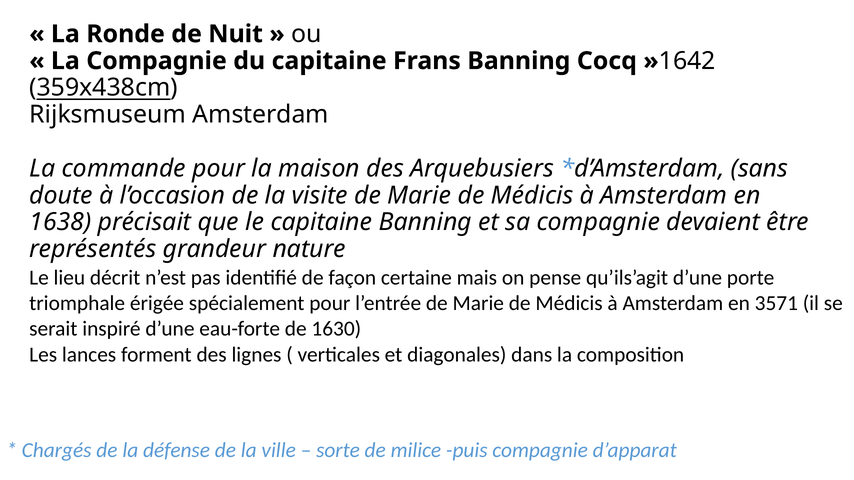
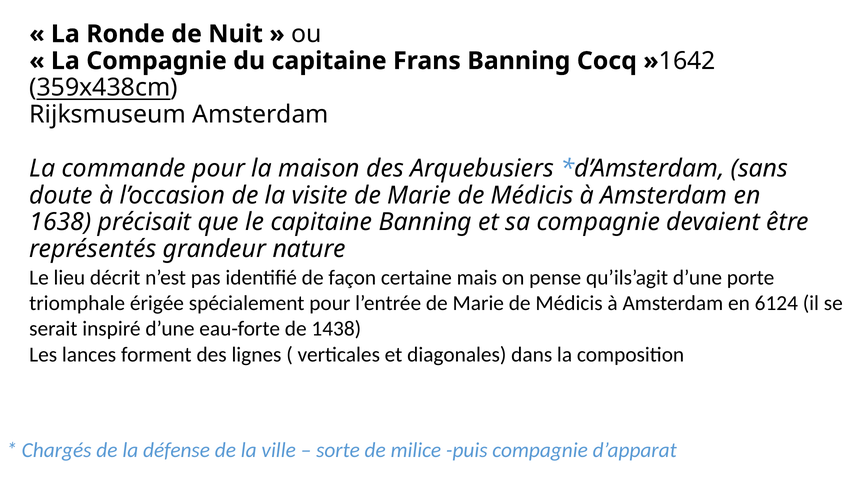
3571: 3571 -> 6124
1630: 1630 -> 1438
